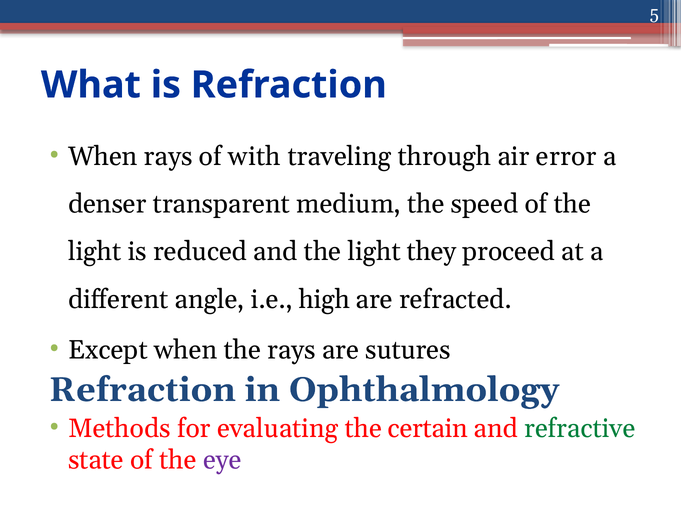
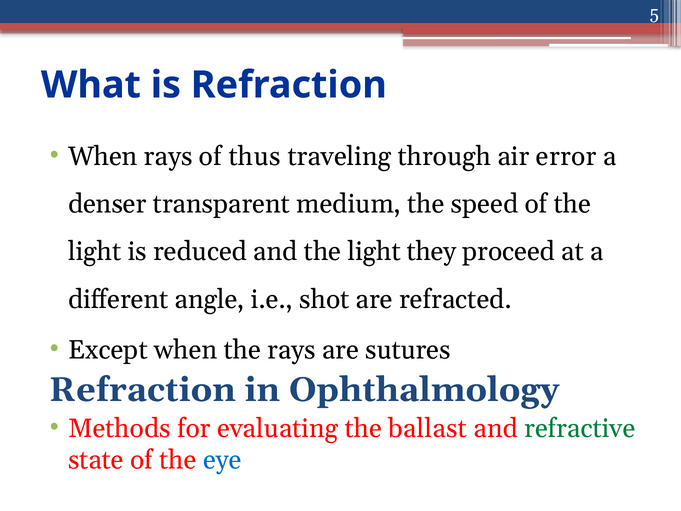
with: with -> thus
high: high -> shot
certain: certain -> ballast
eye colour: purple -> blue
